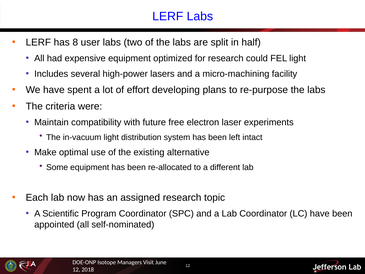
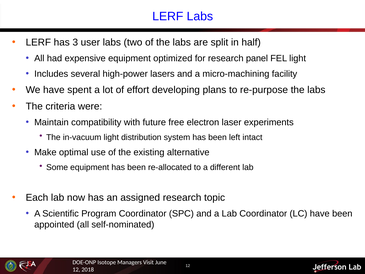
8: 8 -> 3
could: could -> panel
